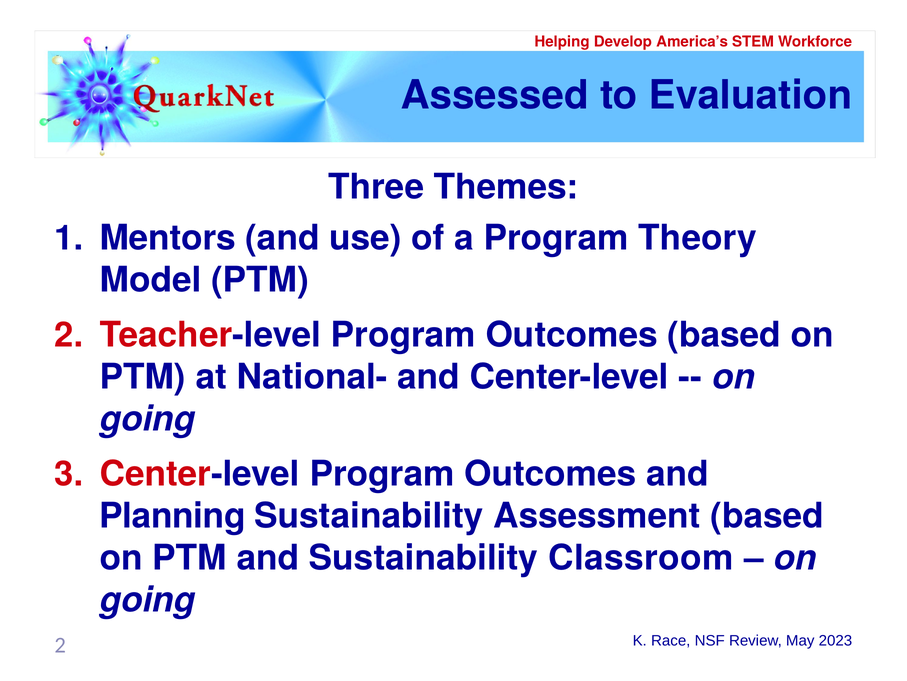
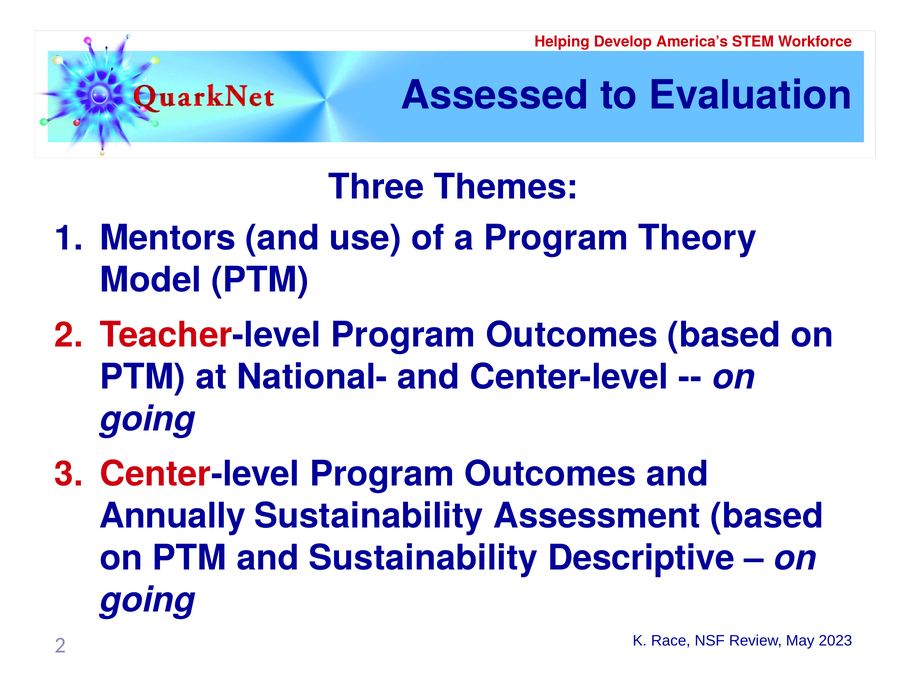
Planning: Planning -> Annually
Classroom: Classroom -> Descriptive
